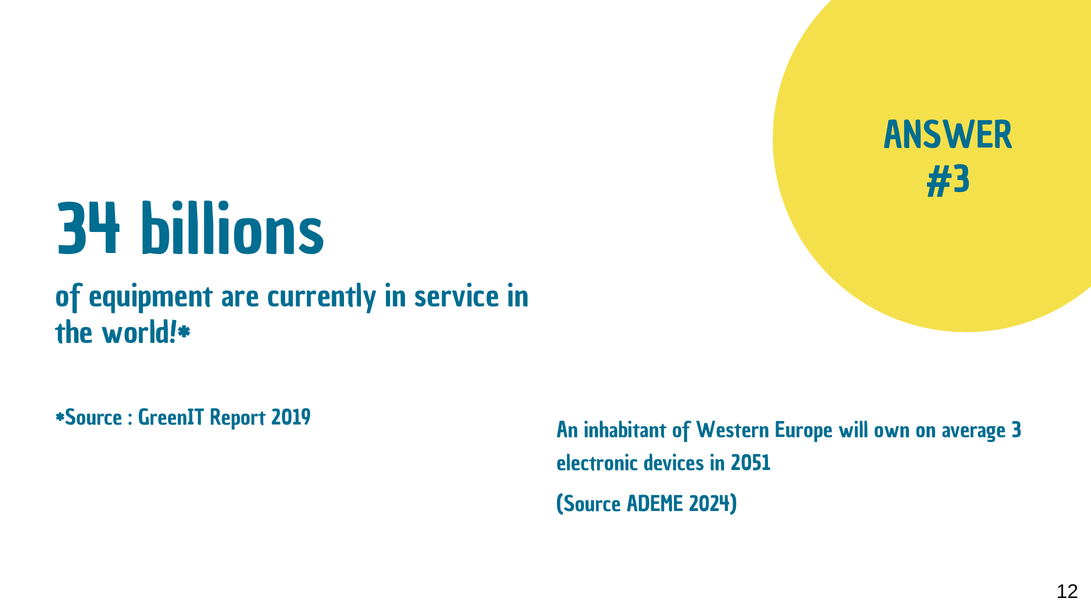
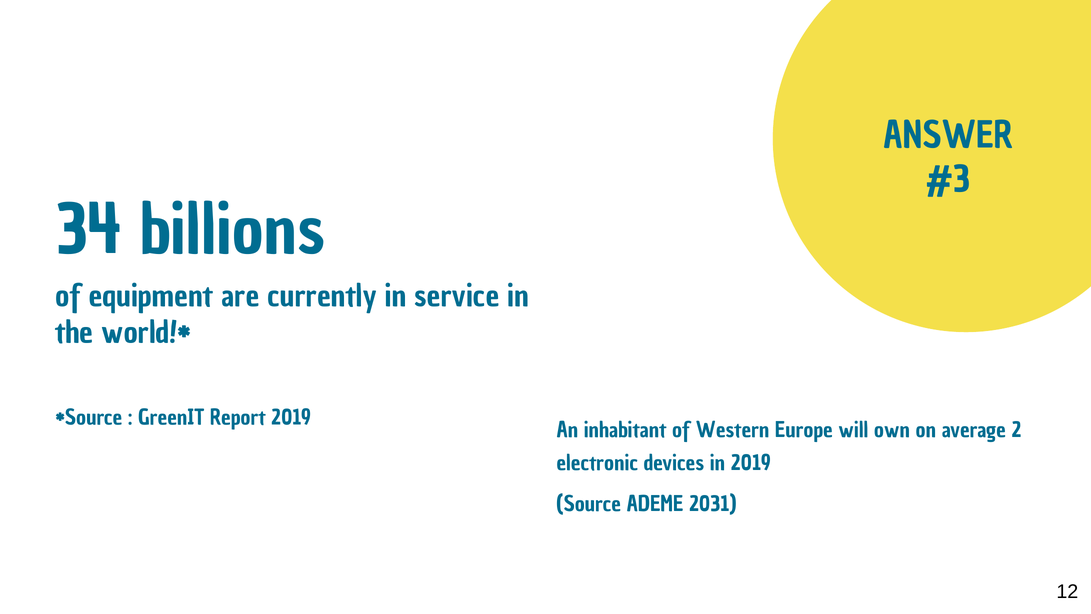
3: 3 -> 2
in 2051: 2051 -> 2019
2024: 2024 -> 2031
